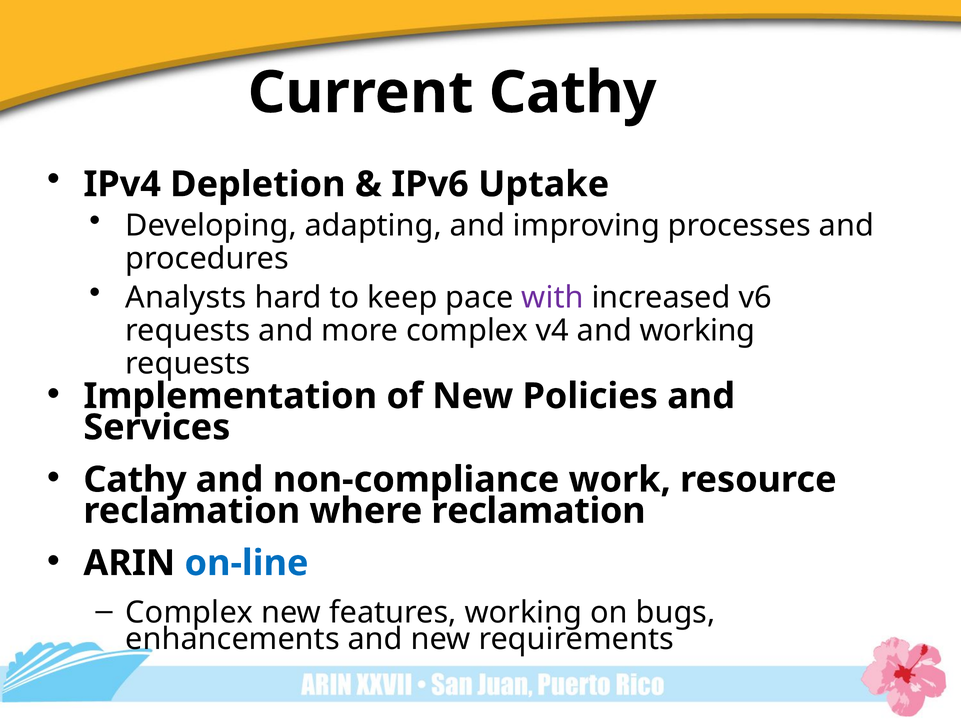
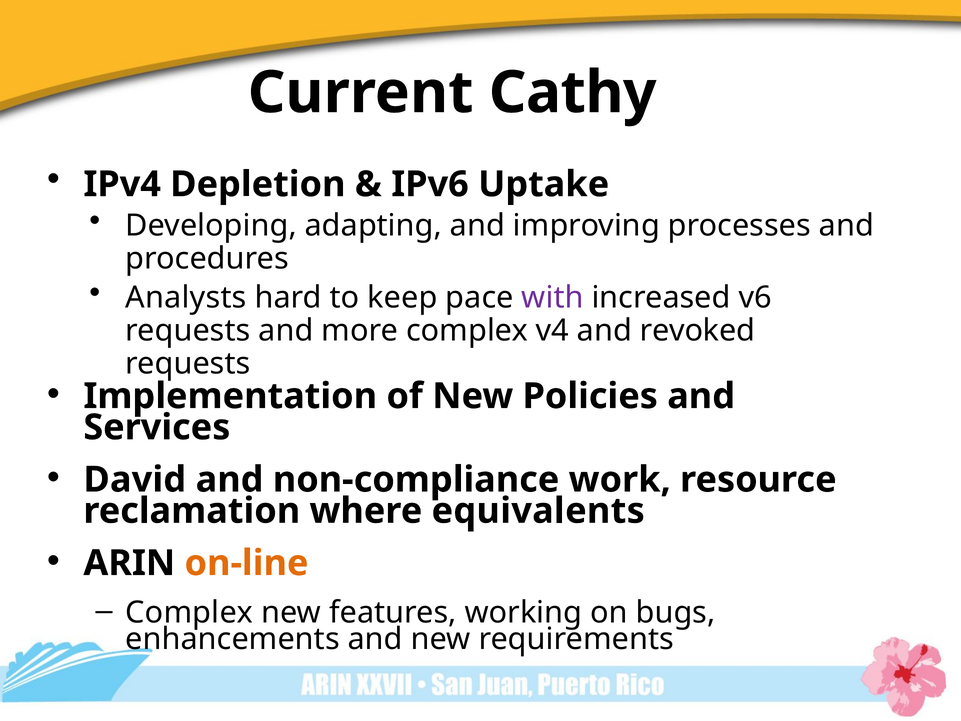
and working: working -> revoked
Cathy at (135, 480): Cathy -> David
where reclamation: reclamation -> equivalents
on-line colour: blue -> orange
